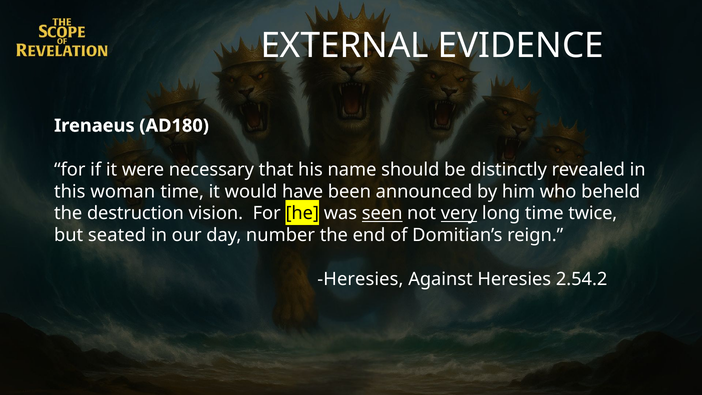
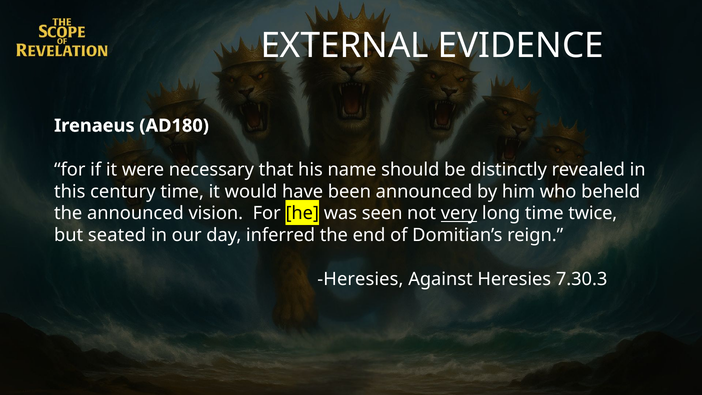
woman: woman -> century
the destruction: destruction -> announced
seen underline: present -> none
number: number -> inferred
2.54.2: 2.54.2 -> 7.30.3
